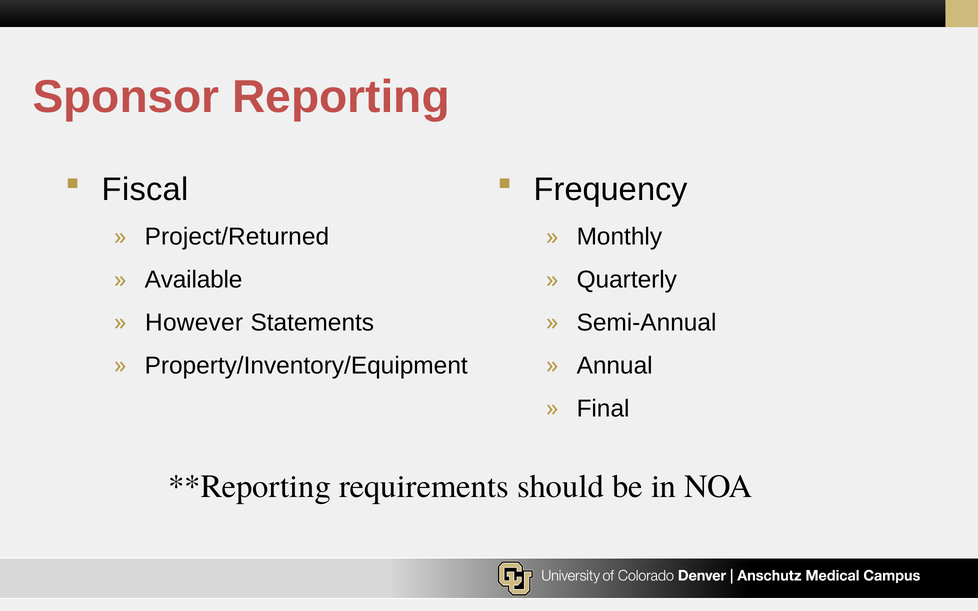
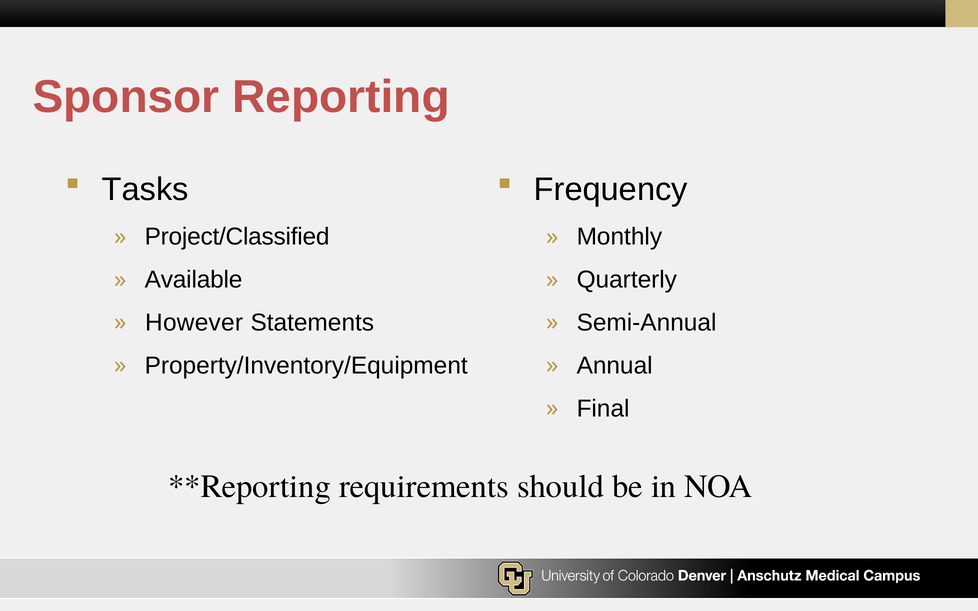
Fiscal: Fiscal -> Tasks
Project/Returned: Project/Returned -> Project/Classified
